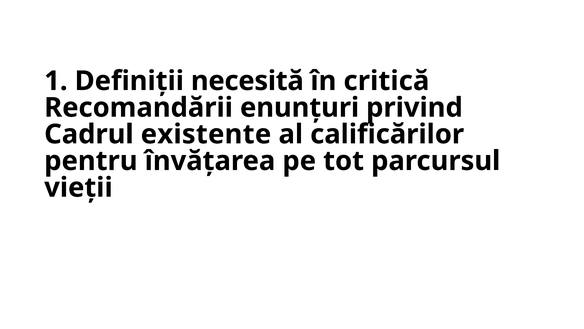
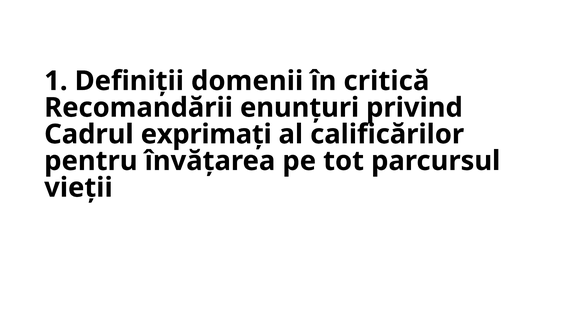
necesită: necesită -> domenii
existente: existente -> exprimați
